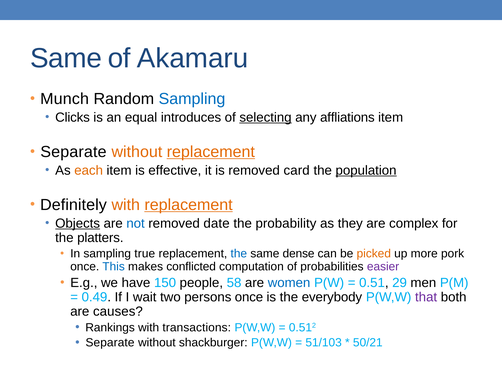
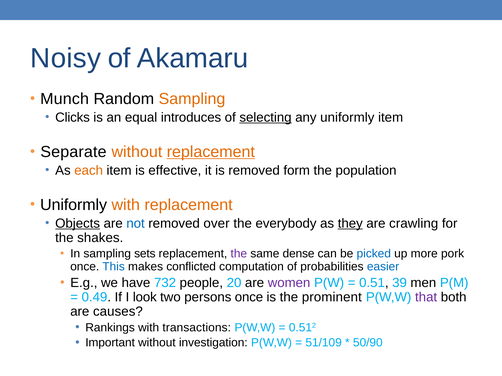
Same at (66, 58): Same -> Noisy
Sampling at (192, 99) colour: blue -> orange
any affliations: affliations -> uniformly
card: card -> form
population underline: present -> none
Definitely at (73, 205): Definitely -> Uniformly
replacement at (189, 205) underline: present -> none
date: date -> over
probability: probability -> everybody
they underline: none -> present
complex: complex -> crawling
platters: platters -> shakes
true: true -> sets
the at (239, 254) colour: blue -> purple
picked colour: orange -> blue
easier colour: purple -> blue
150: 150 -> 732
58: 58 -> 20
women colour: blue -> purple
29: 29 -> 39
wait: wait -> look
everybody: everybody -> prominent
Separate at (110, 343): Separate -> Important
shackburger: shackburger -> investigation
51/103: 51/103 -> 51/109
50/21: 50/21 -> 50/90
